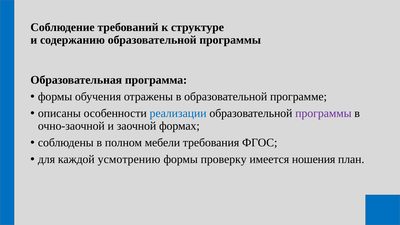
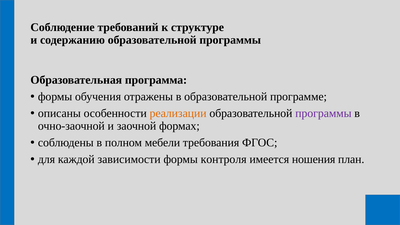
реализации colour: blue -> orange
усмотрению: усмотрению -> зависимости
проверку: проверку -> контроля
